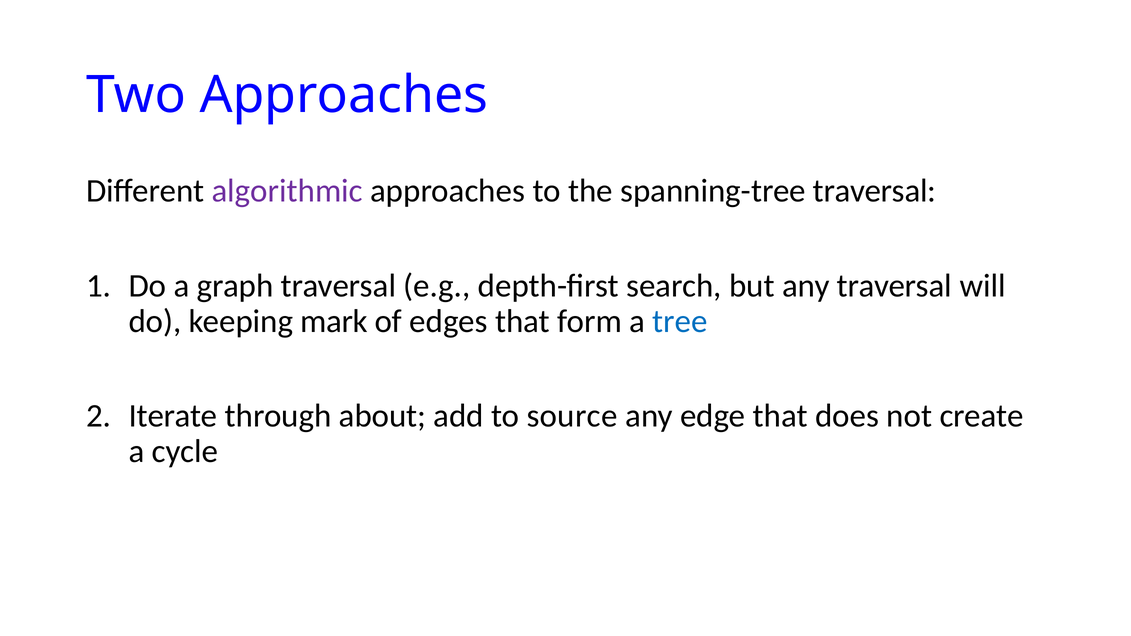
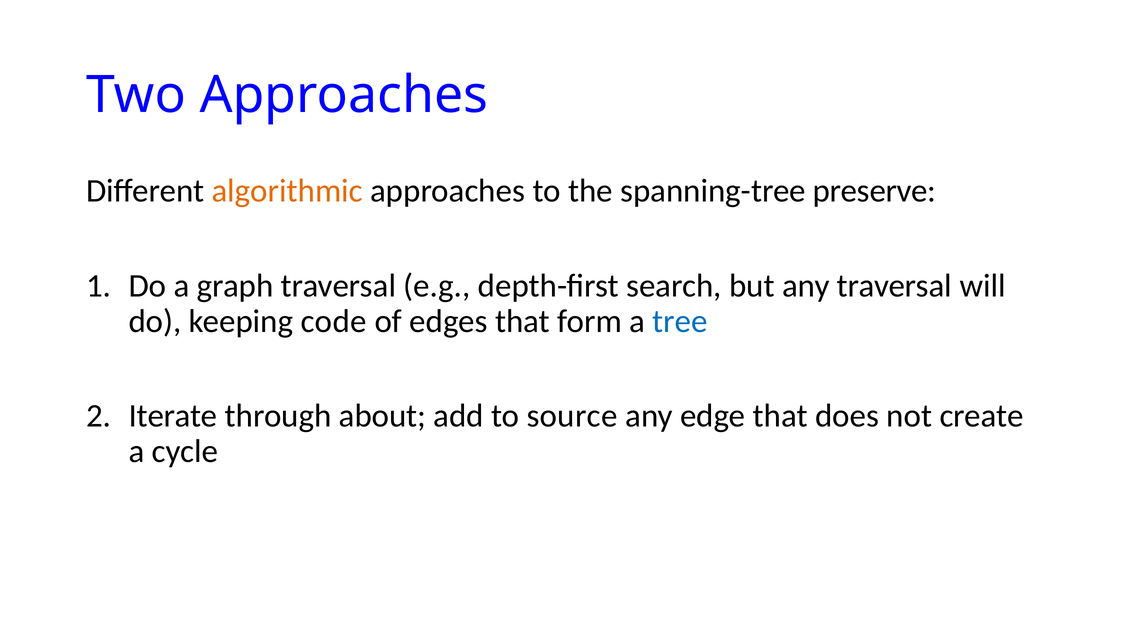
algorithmic colour: purple -> orange
spanning-tree traversal: traversal -> preserve
mark: mark -> code
